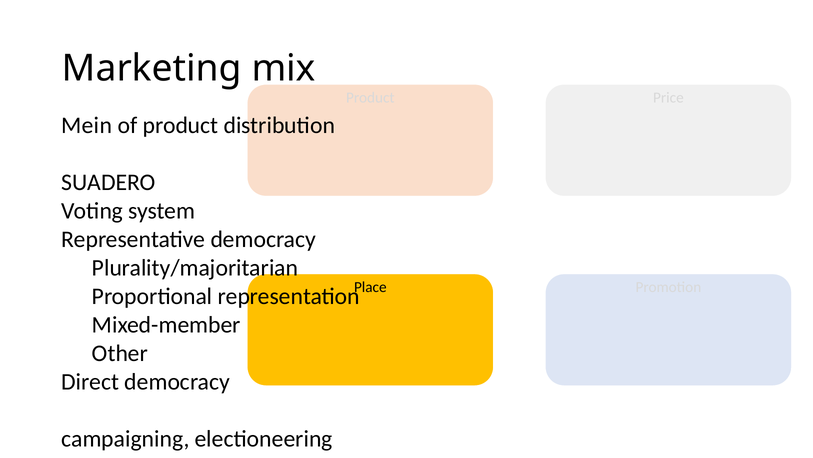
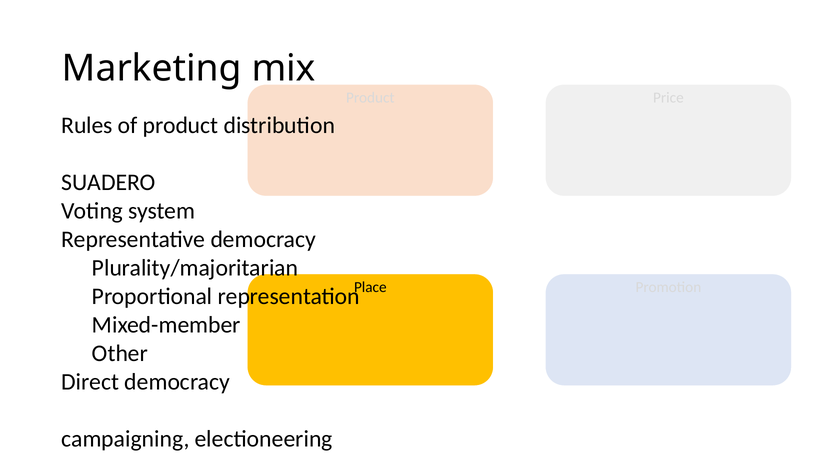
Mein: Mein -> Rules
